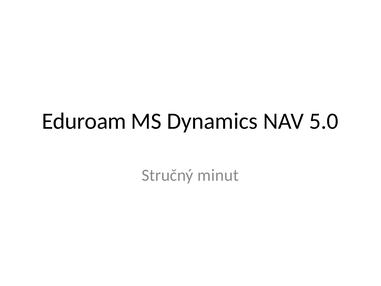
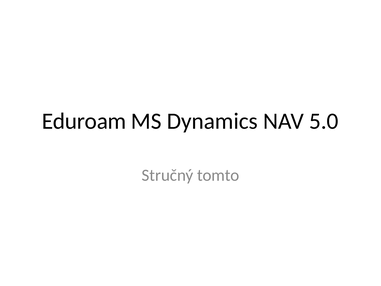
minut: minut -> tomto
